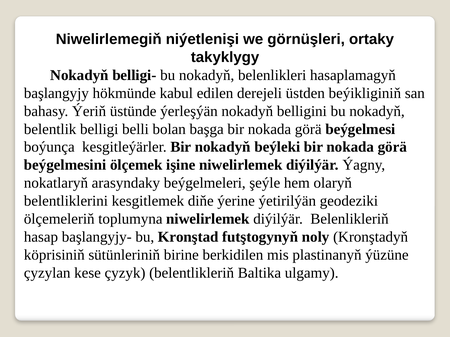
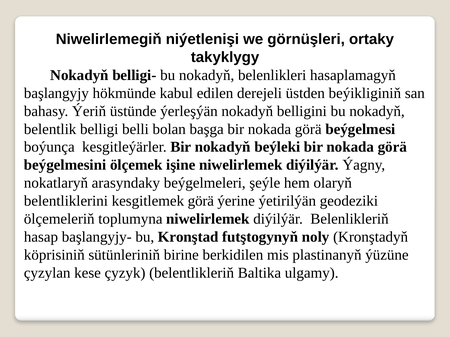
kesgitlemek diňe: diňe -> görä
